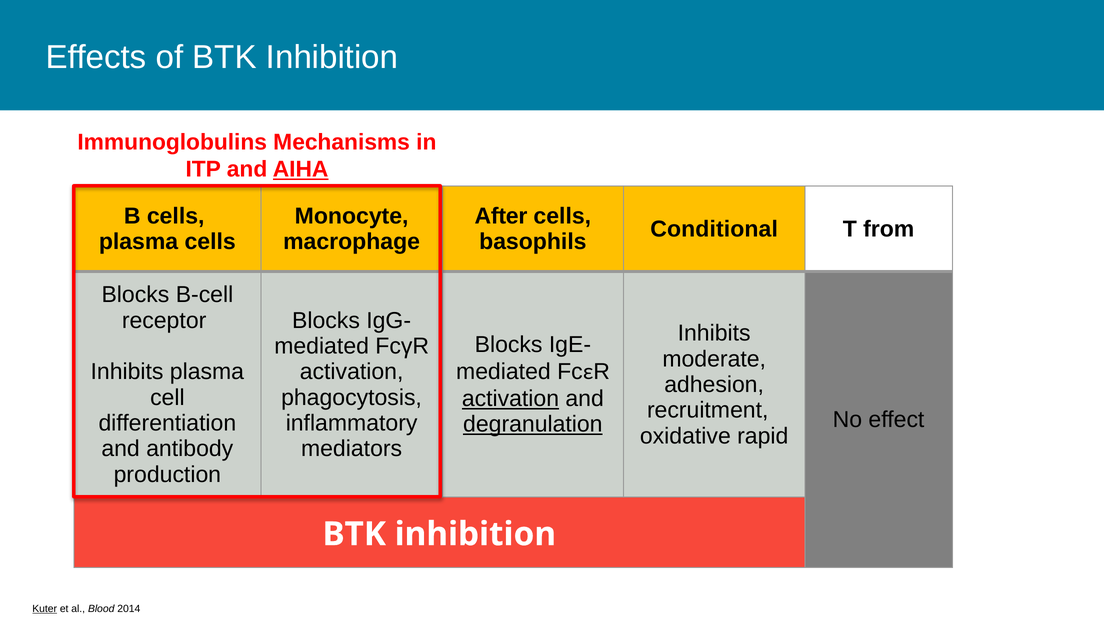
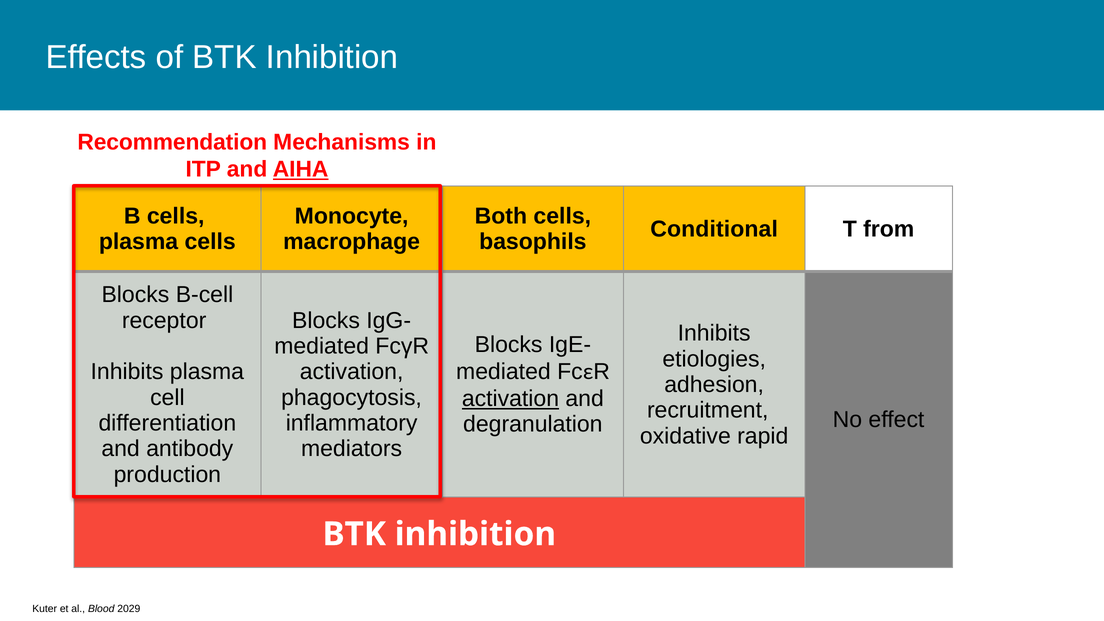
Immunoglobulins: Immunoglobulins -> Recommendation
After: After -> Both
moderate: moderate -> etiologies
degranulation underline: present -> none
Kuter underline: present -> none
2014: 2014 -> 2029
